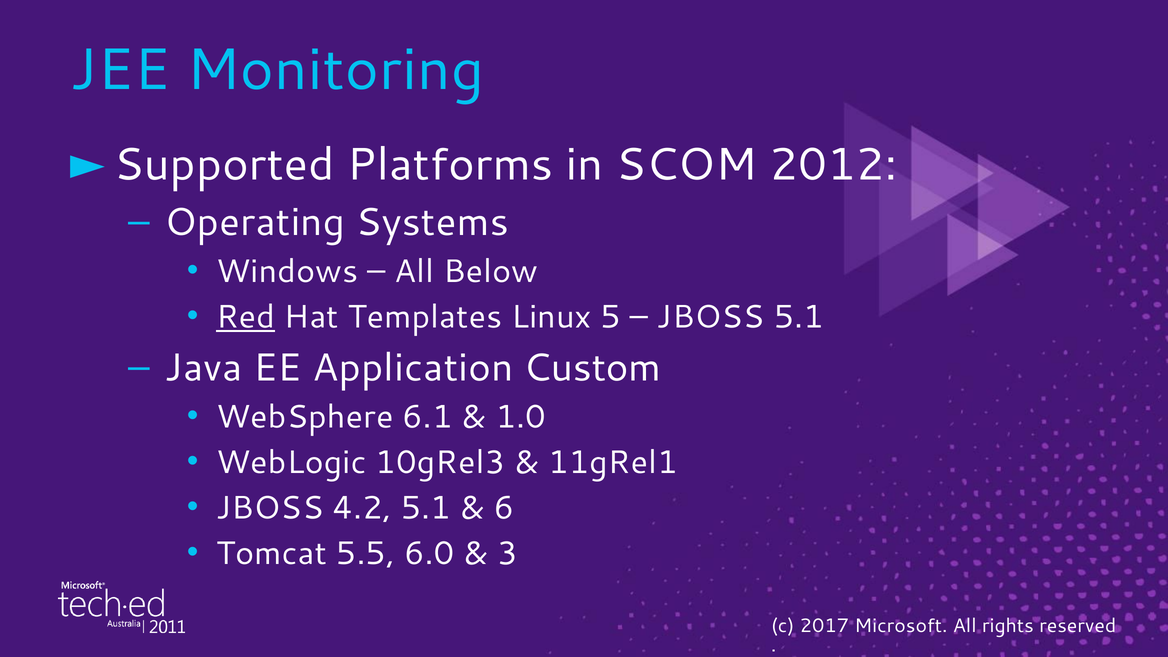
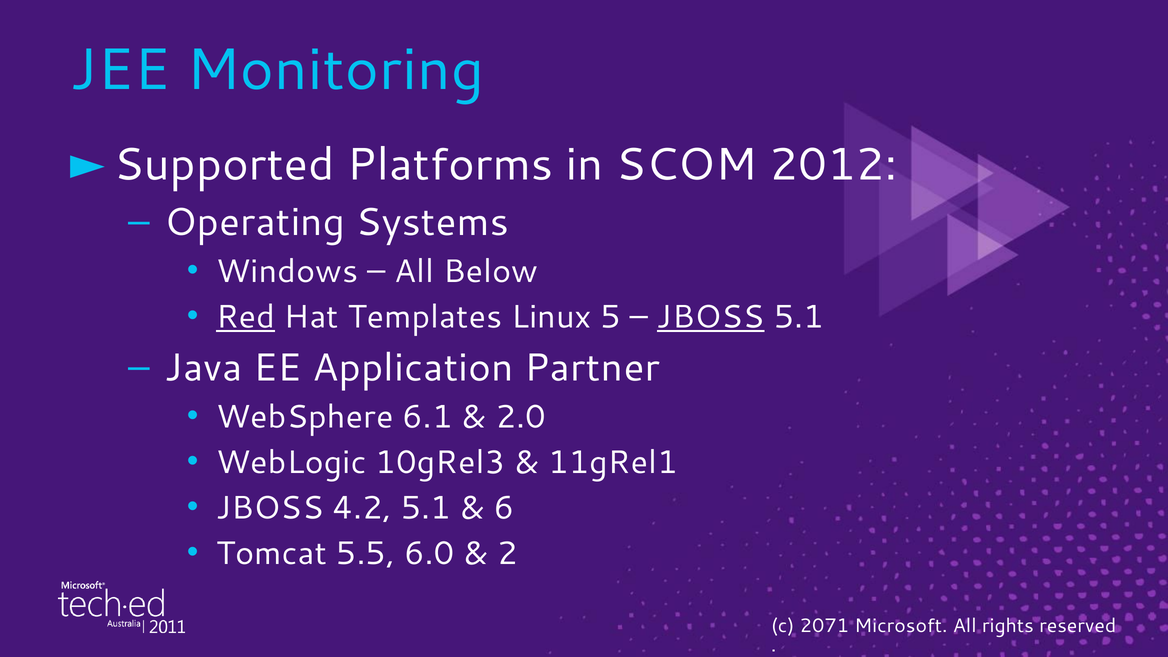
JBOSS at (711, 317) underline: none -> present
Custom: Custom -> Partner
1.0: 1.0 -> 2.0
3: 3 -> 2
2017: 2017 -> 2071
